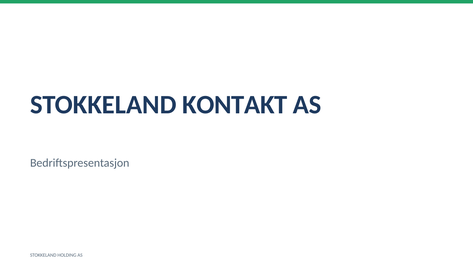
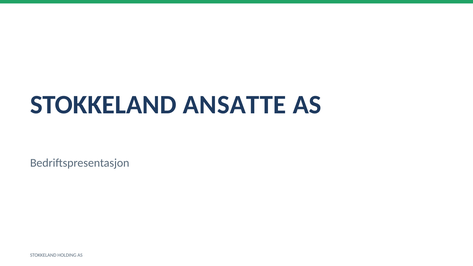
KONTAKT: KONTAKT -> ANSATTE
